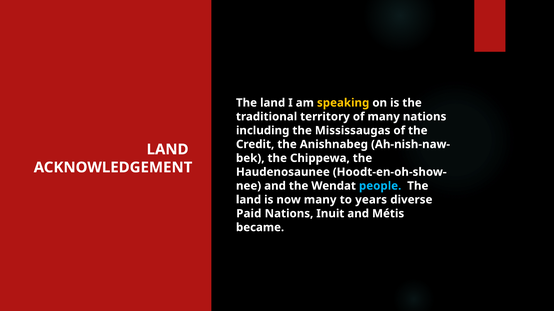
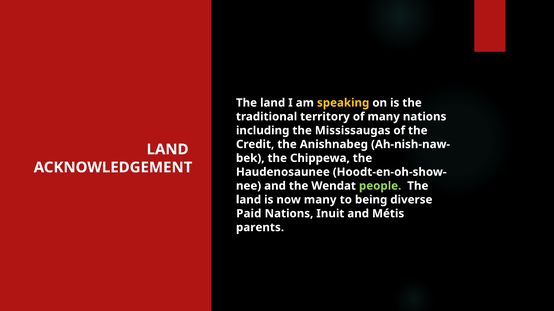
people colour: light blue -> light green
years: years -> being
became: became -> parents
